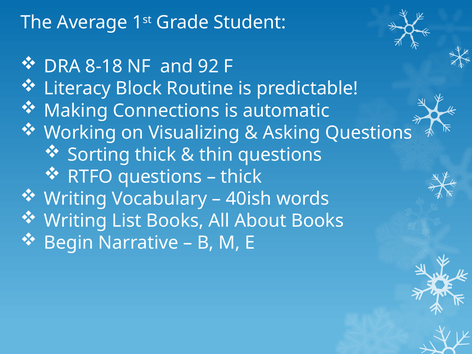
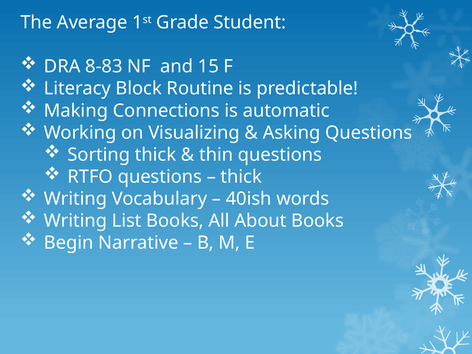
8-18: 8-18 -> 8-83
92: 92 -> 15
